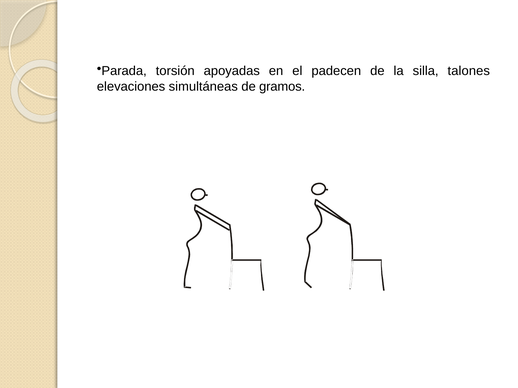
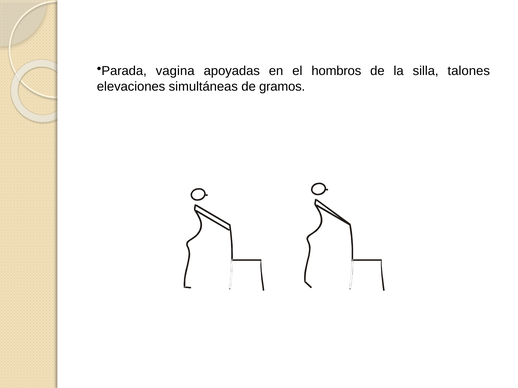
torsión: torsión -> vagina
padecen: padecen -> hombros
